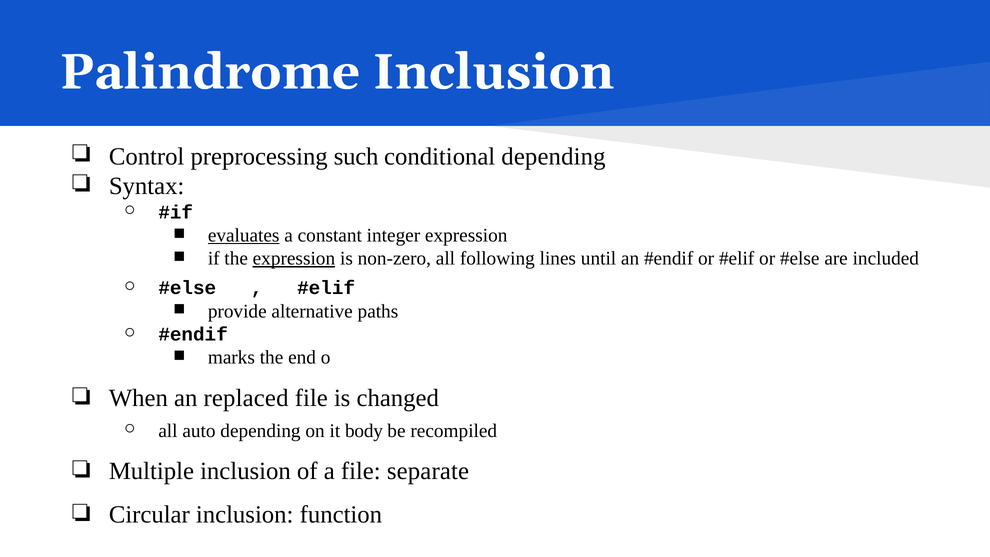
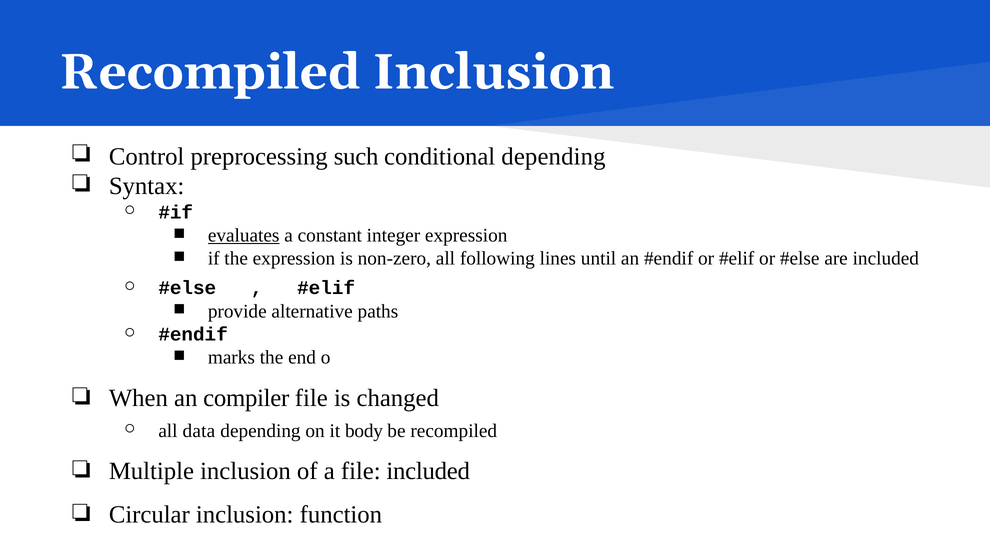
Palindrome at (210, 72): Palindrome -> Recompiled
expression at (294, 258) underline: present -> none
replaced: replaced -> compiler
auto: auto -> data
file separate: separate -> included
